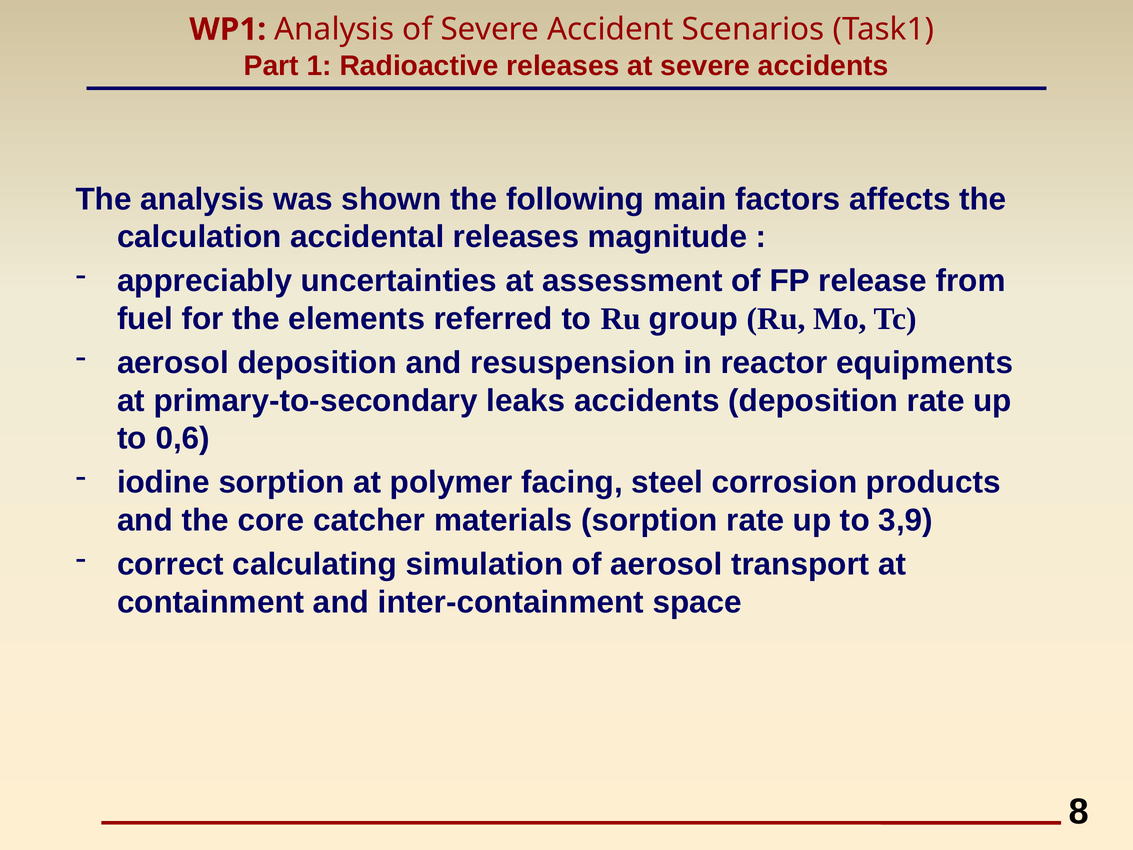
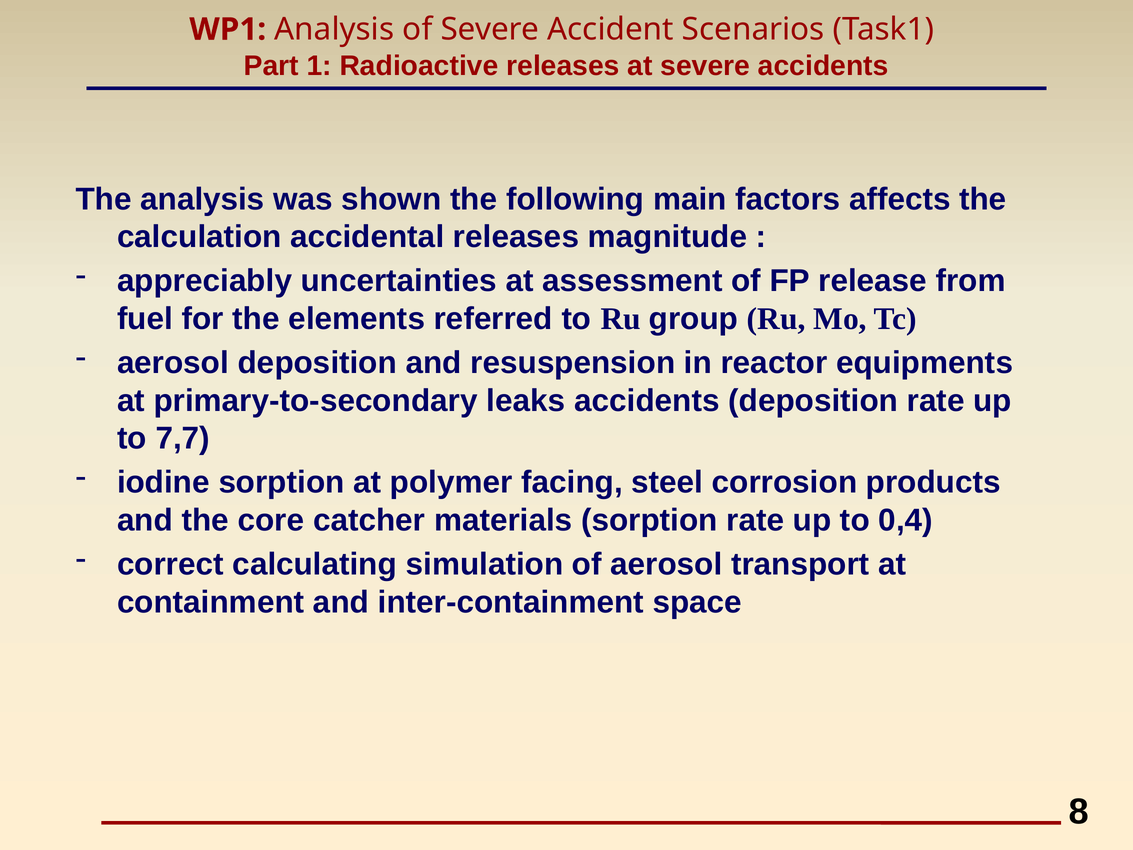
0,6: 0,6 -> 7,7
3,9: 3,9 -> 0,4
